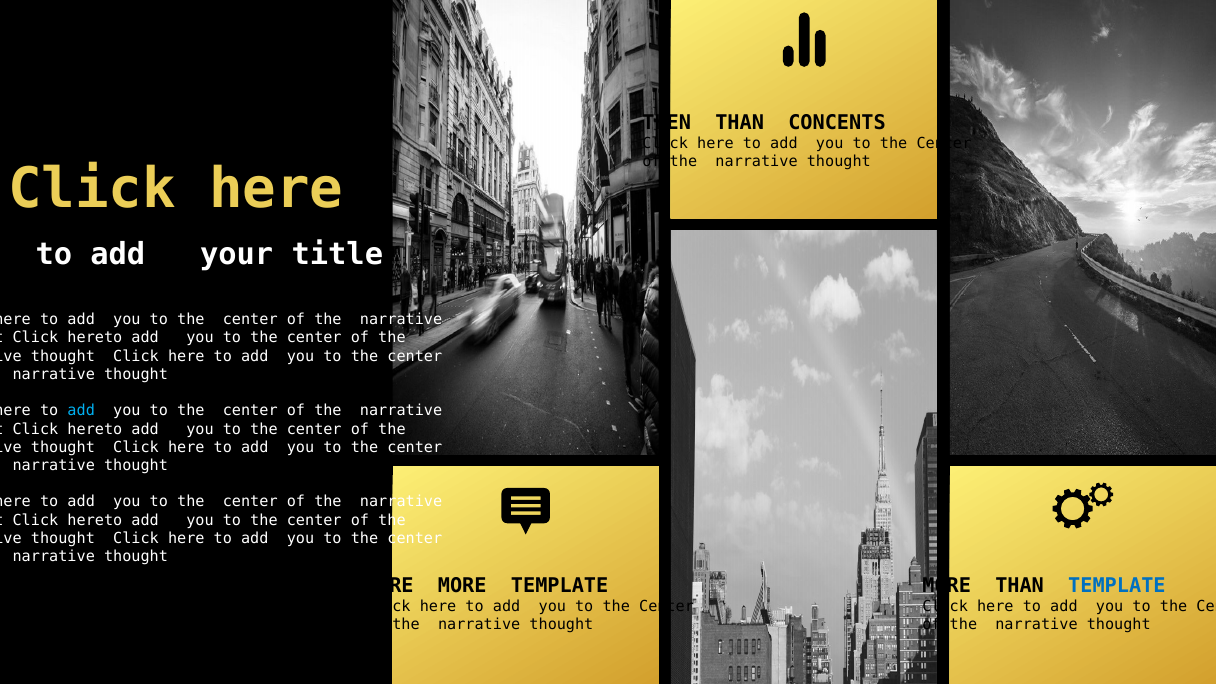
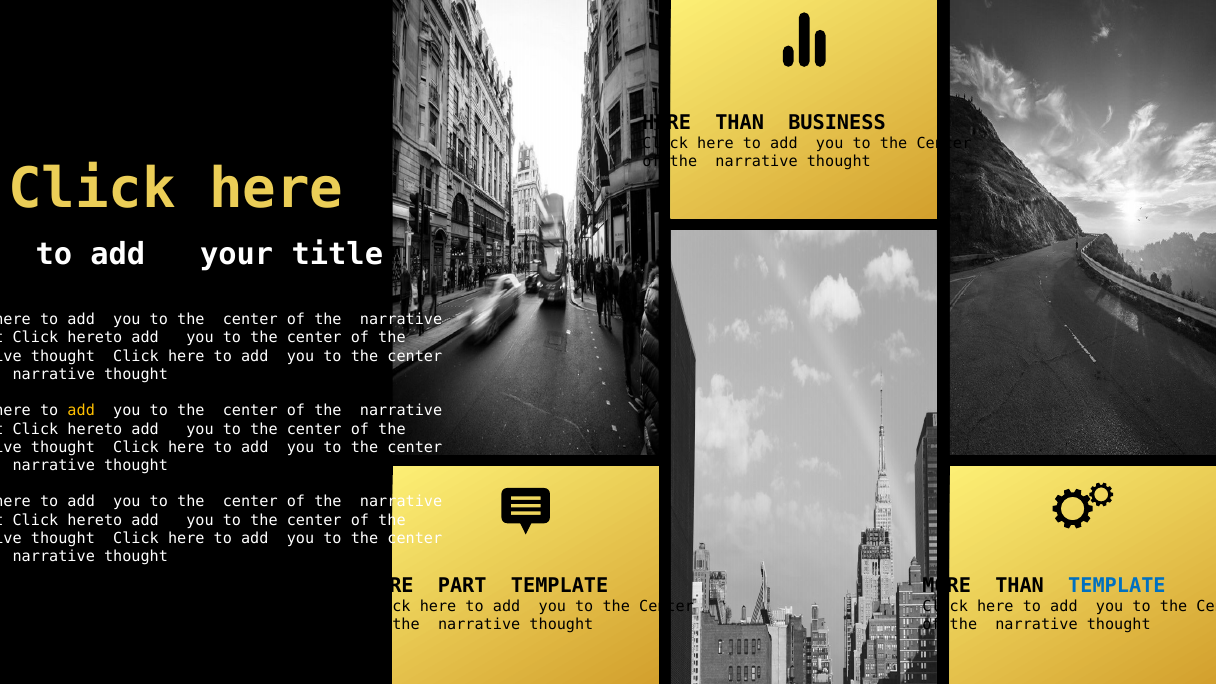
THEN at (667, 123): THEN -> HERE
CONCENTS: CONCENTS -> BUSINESS
add at (81, 411) colour: light blue -> yellow
MORE MORE: MORE -> PART
